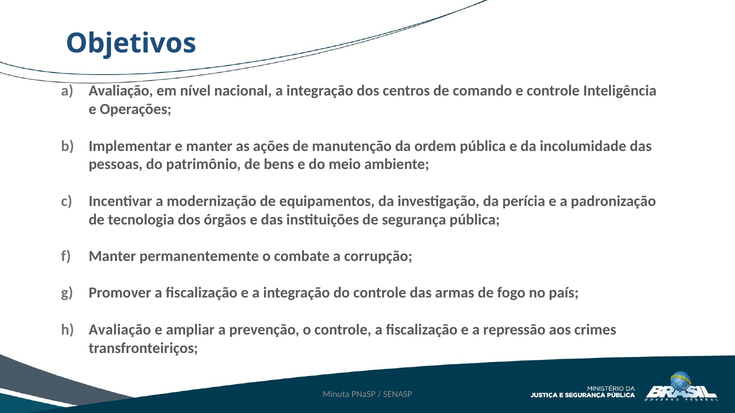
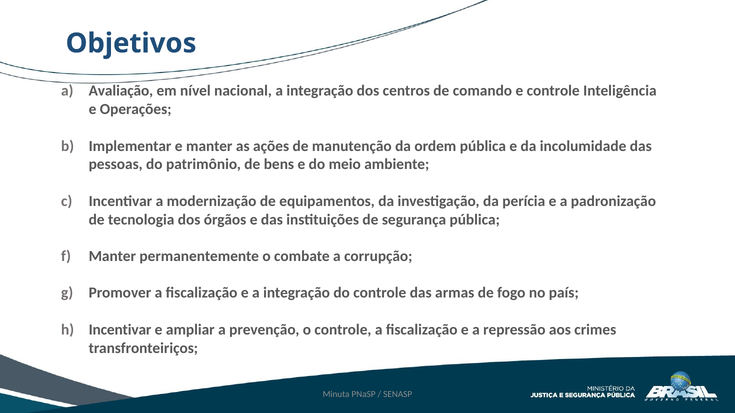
Avaliação at (120, 330): Avaliação -> Incentivar
